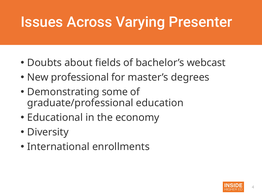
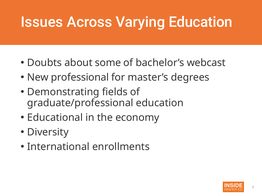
Varying Presenter: Presenter -> Education
fields: fields -> some
some: some -> fields
